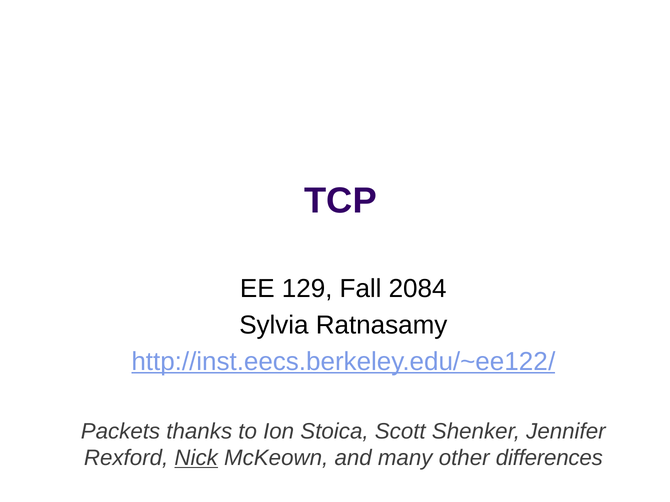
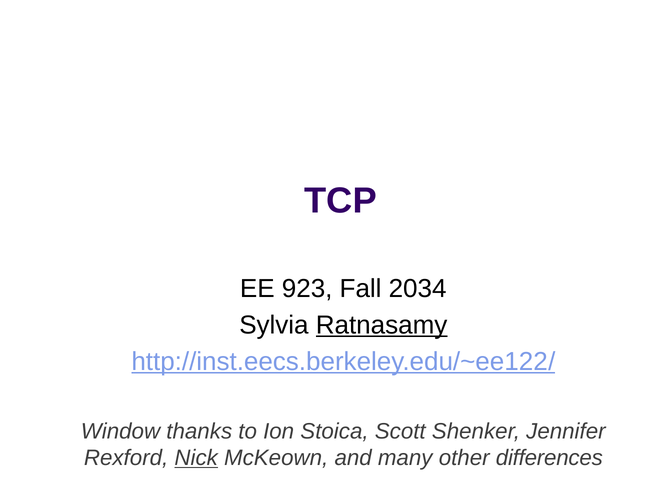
129: 129 -> 923
2084: 2084 -> 2034
Ratnasamy underline: none -> present
Packets: Packets -> Window
